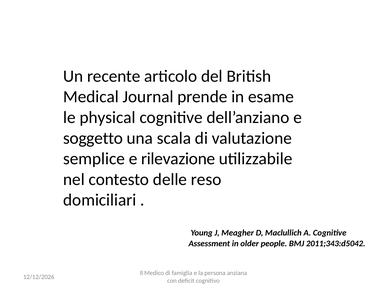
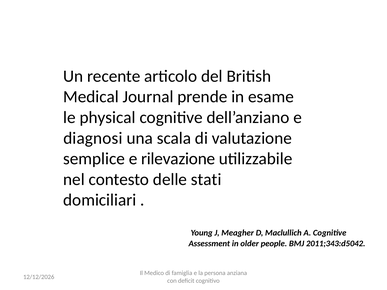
soggetto: soggetto -> diagnosi
reso: reso -> stati
